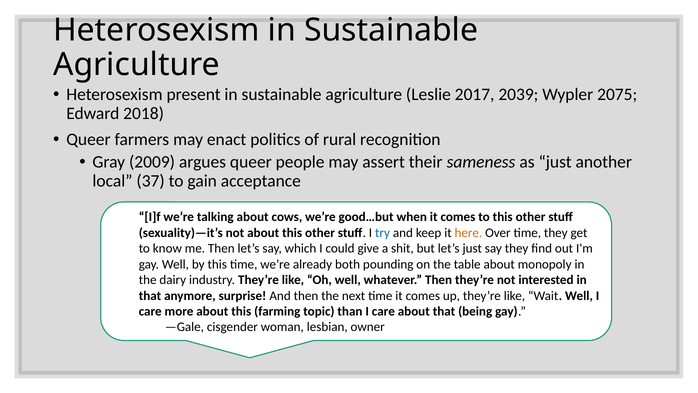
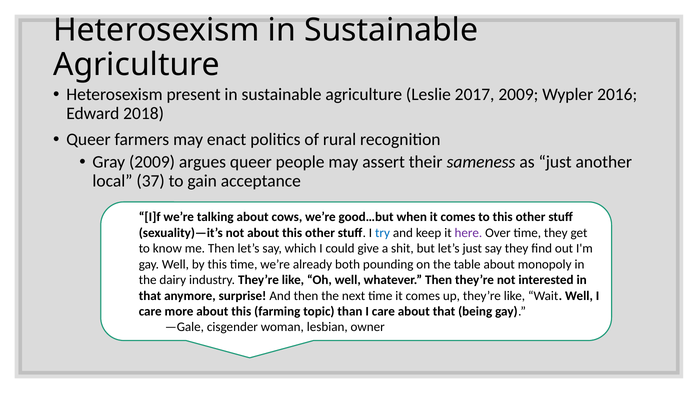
2017 2039: 2039 -> 2009
2075: 2075 -> 2016
here colour: orange -> purple
